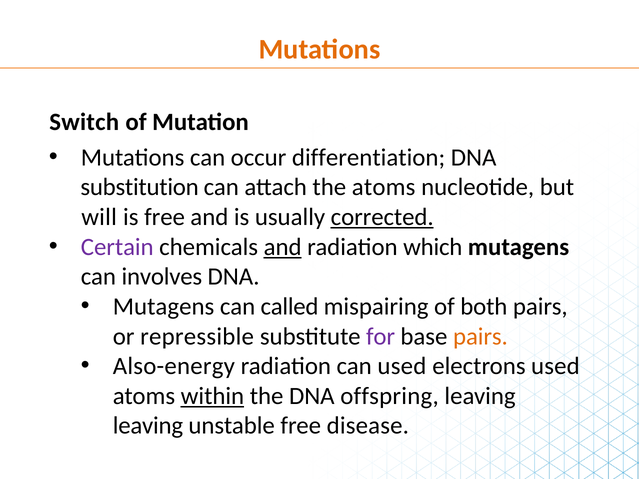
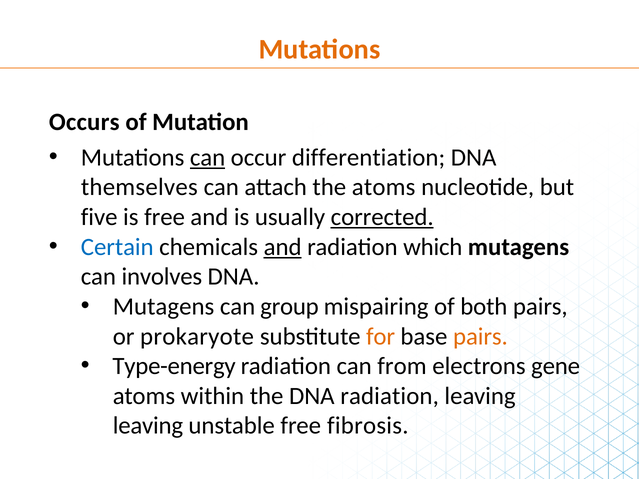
Switch: Switch -> Occurs
can at (208, 157) underline: none -> present
substitution: substitution -> themselves
will: will -> five
Certain colour: purple -> blue
called: called -> group
repressible: repressible -> prokaryote
for colour: purple -> orange
Also-energy: Also-energy -> Type-energy
can used: used -> from
electrons used: used -> gene
within underline: present -> none
DNA offspring: offspring -> radiation
disease: disease -> fibrosis
